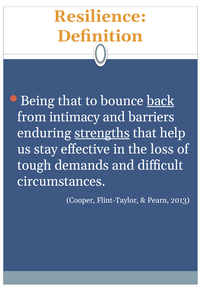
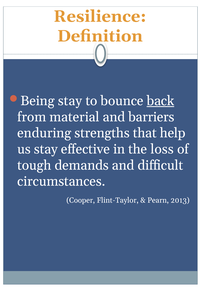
Being that: that -> stay
intimacy: intimacy -> material
strengths underline: present -> none
